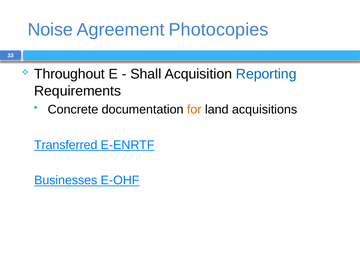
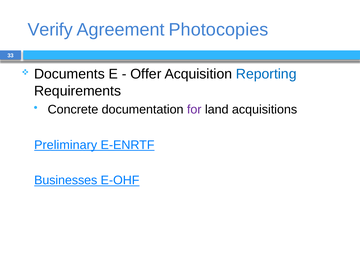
Noise: Noise -> Verify
Throughout: Throughout -> Documents
Shall: Shall -> Offer
for colour: orange -> purple
Transferred: Transferred -> Preliminary
